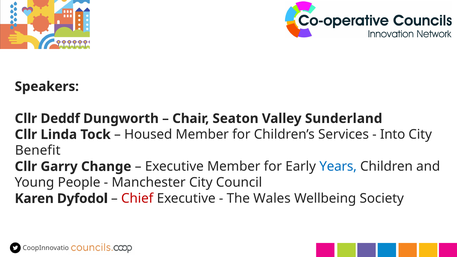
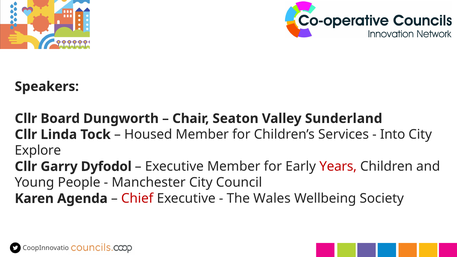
Deddf: Deddf -> Board
Benefit: Benefit -> Explore
Change: Change -> Dyfodol
Years colour: blue -> red
Dyfodol: Dyfodol -> Agenda
